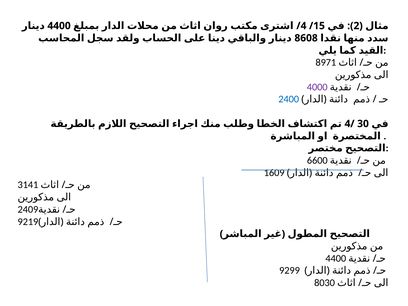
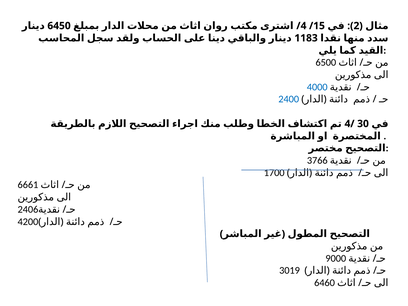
4400 at (59, 26): 4400 -> 6450
8608: 8608 -> 1183
8971: 8971 -> 6500
4000 colour: purple -> blue
6600: 6600 -> 3766
1609: 1609 -> 1700
3141: 3141 -> 6661
2409: 2409 -> 2406
9219: 9219 -> 4200
4400 at (336, 258): 4400 -> 9000
9299: 9299 -> 3019
8030: 8030 -> 6460
